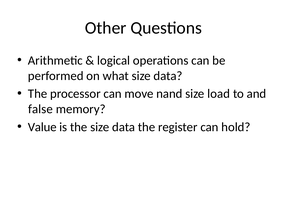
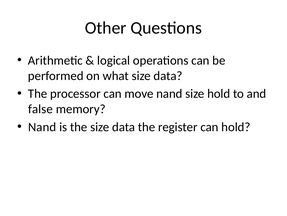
size load: load -> hold
Value at (42, 127): Value -> Nand
